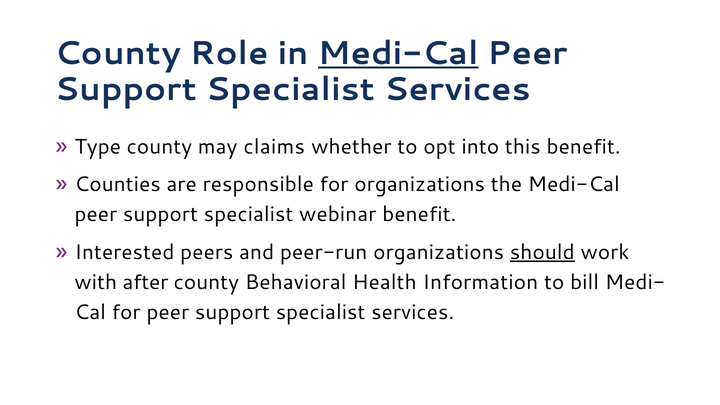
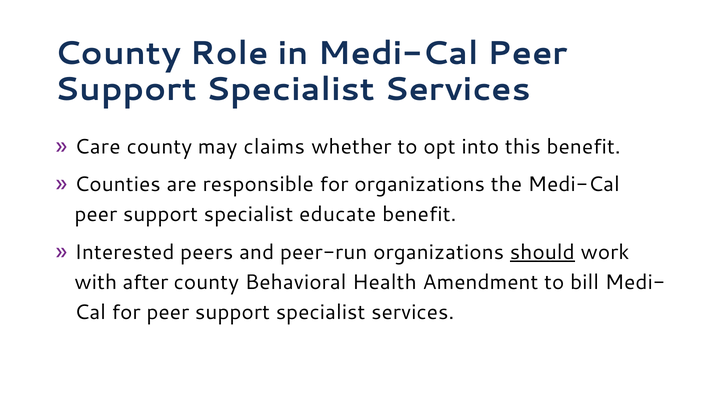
Medi-Cal at (398, 54) underline: present -> none
Type: Type -> Care
webinar: webinar -> educate
Information: Information -> Amendment
